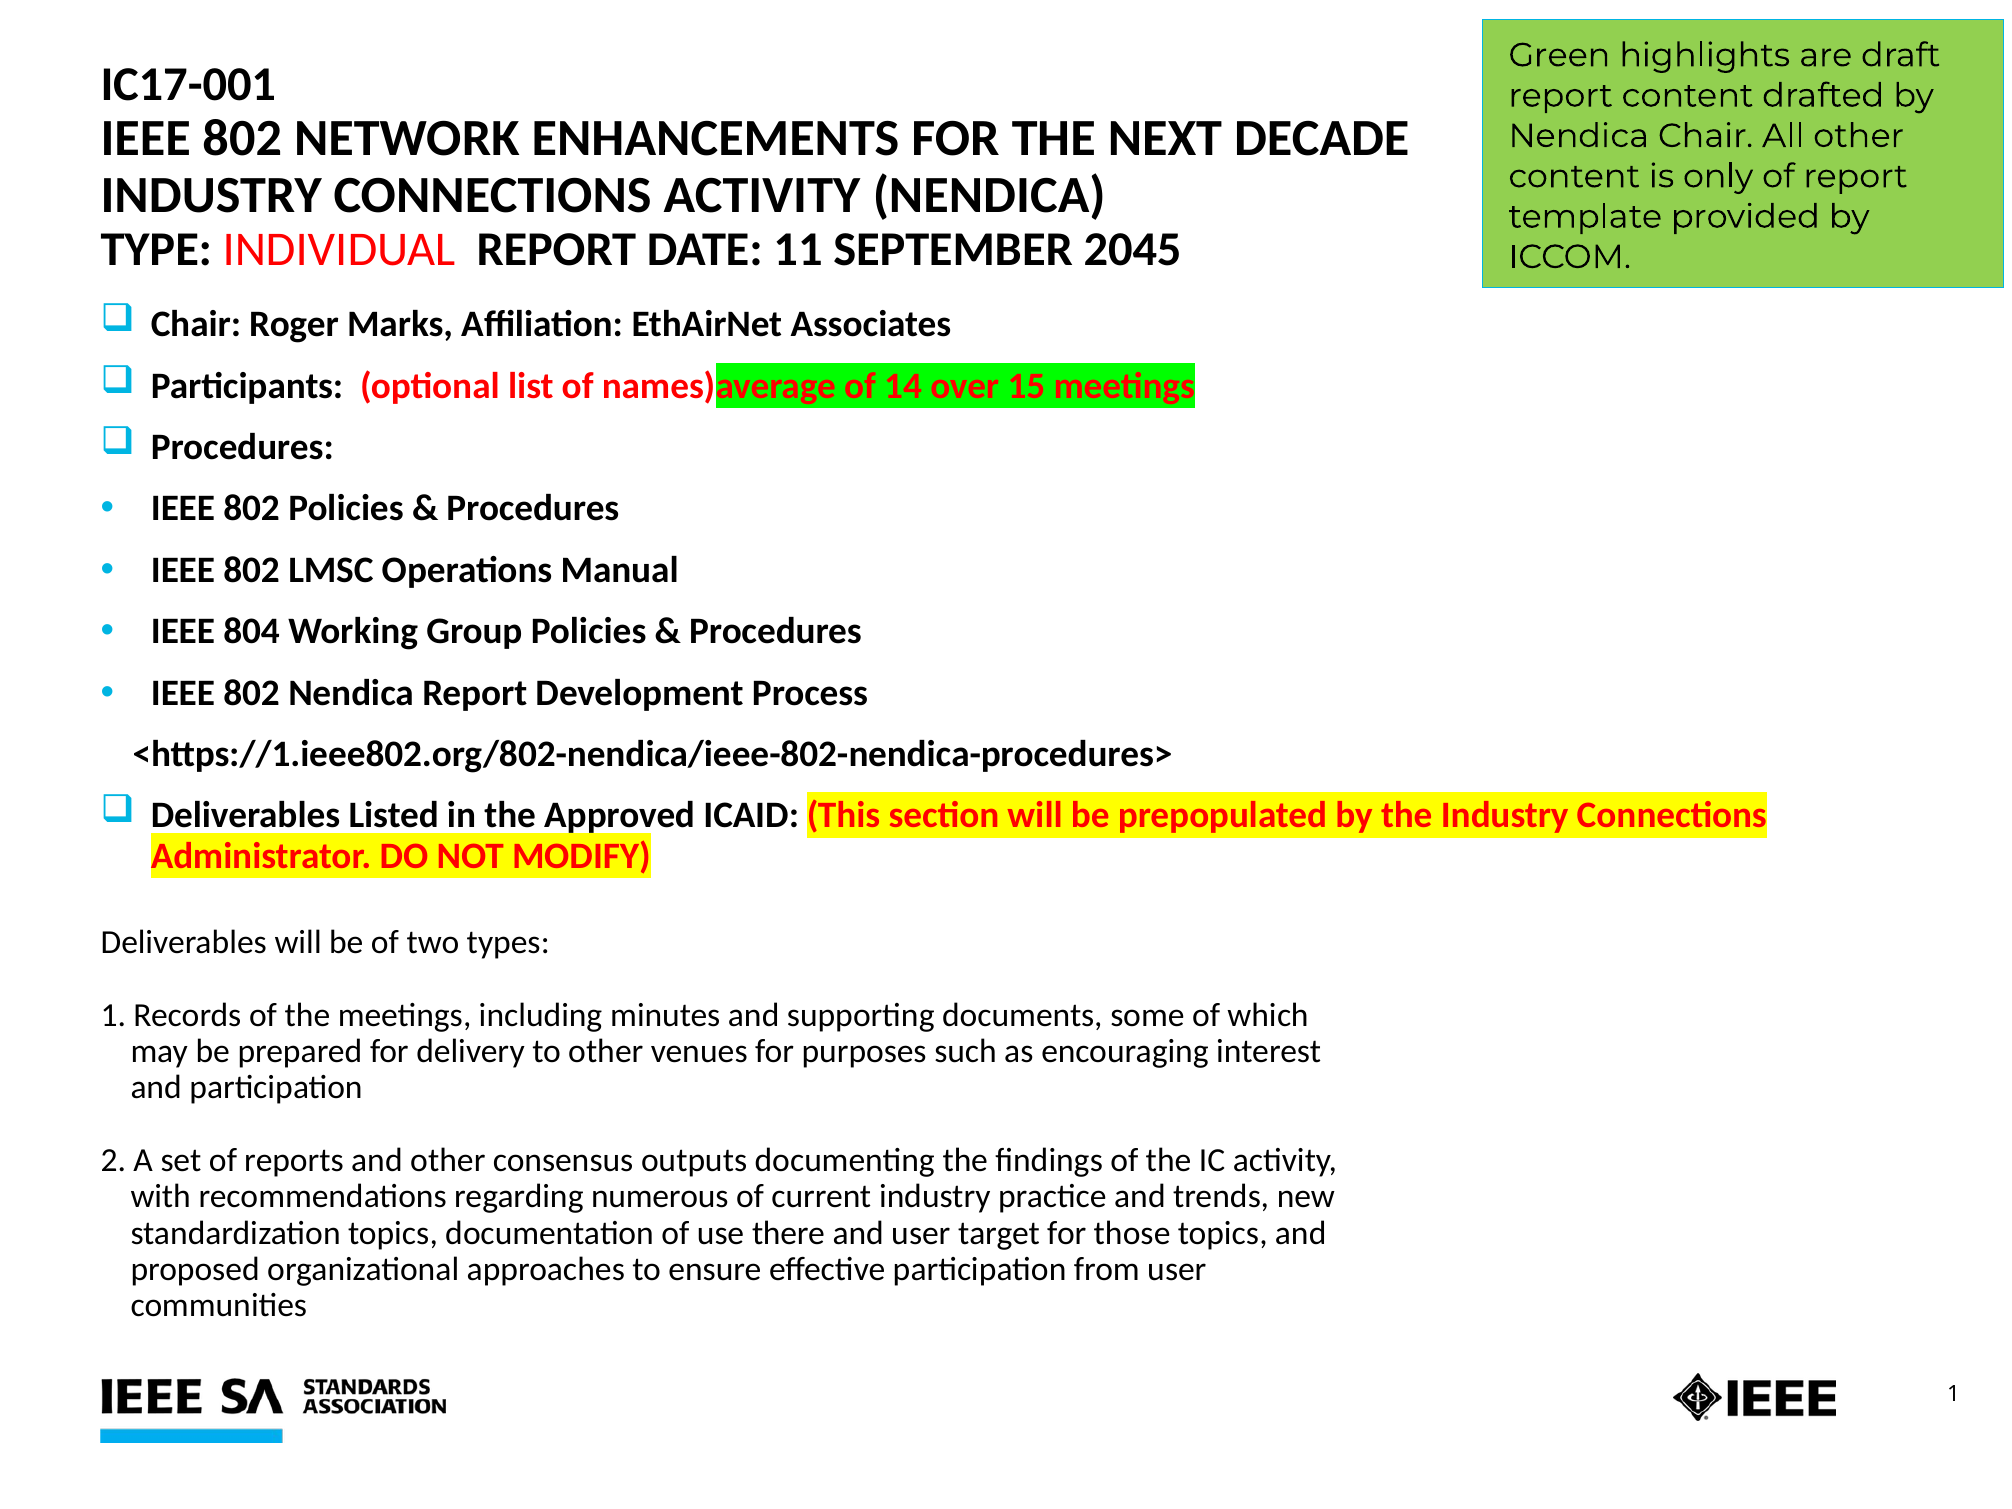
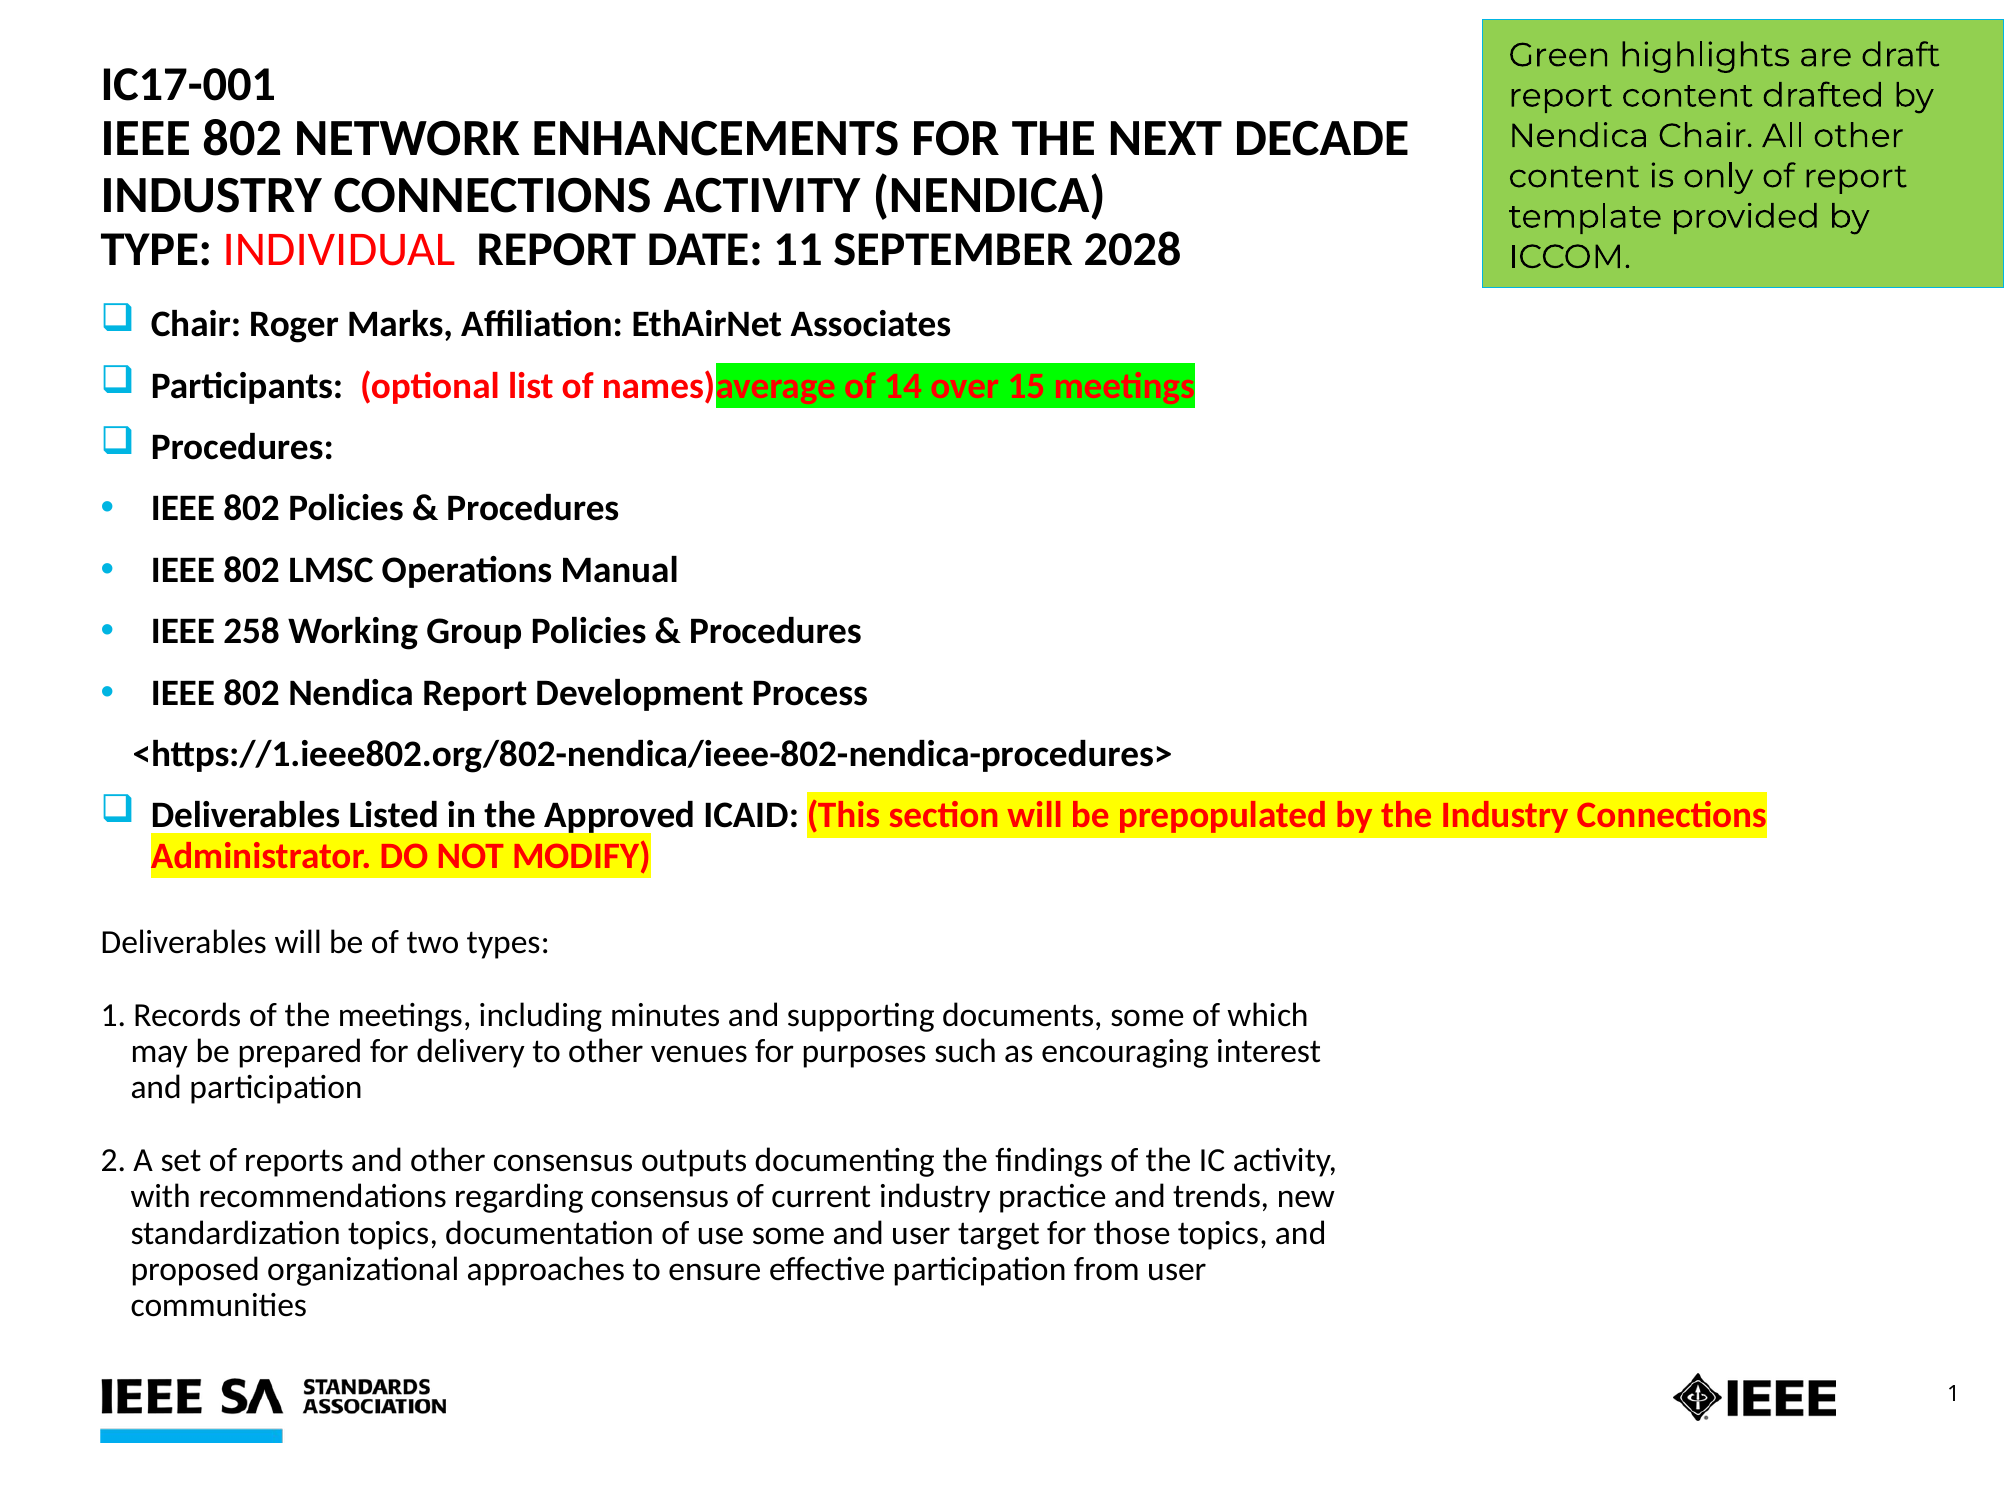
2045: 2045 -> 2028
804: 804 -> 258
regarding numerous: numerous -> consensus
use there: there -> some
